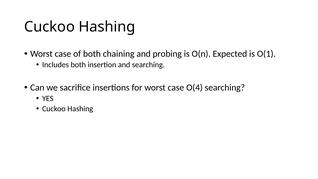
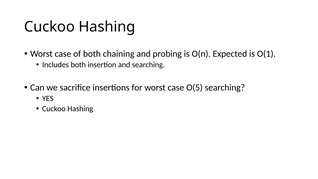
O(4: O(4 -> O(5
